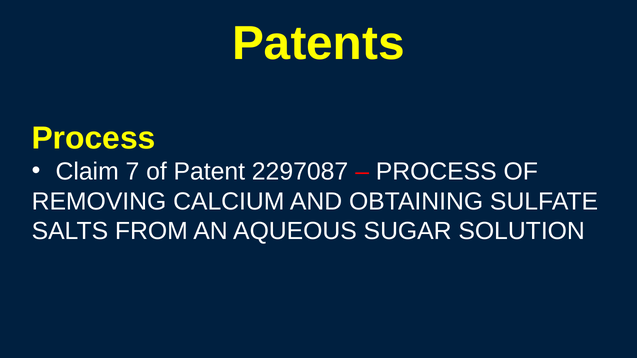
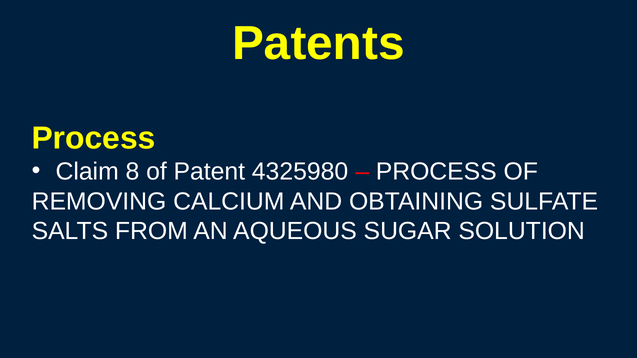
7: 7 -> 8
2297087: 2297087 -> 4325980
